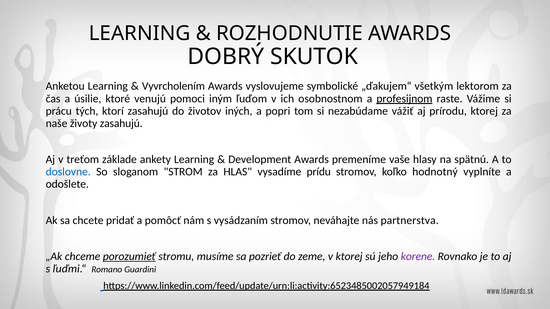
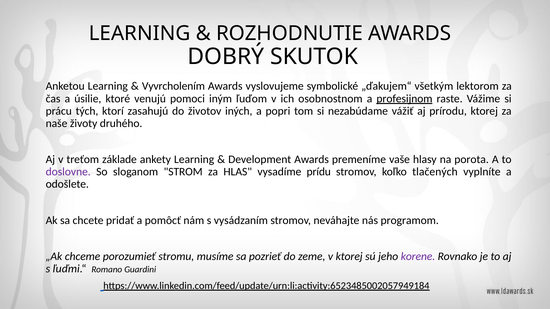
životy zasahujú: zasahujú -> druhého
spätnú: spätnú -> porota
doslovne colour: blue -> purple
hodnotný: hodnotný -> tlačených
partnerstva: partnerstva -> programom
porozumieť underline: present -> none
